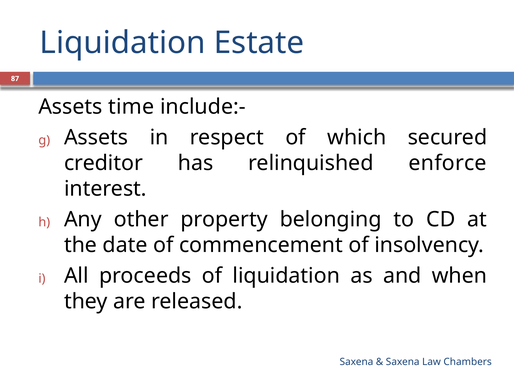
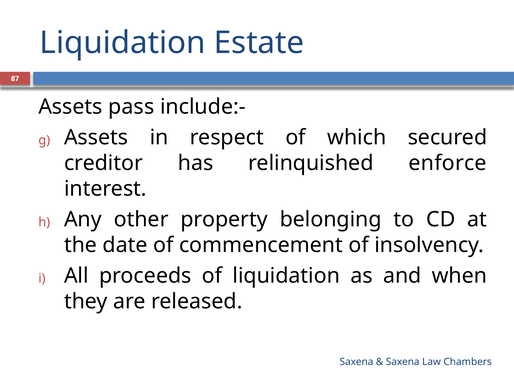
time: time -> pass
